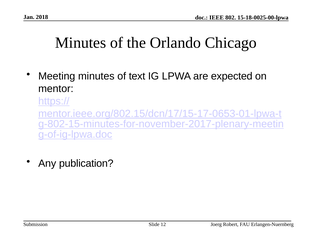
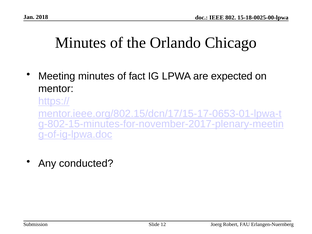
text: text -> fact
publication: publication -> conducted
